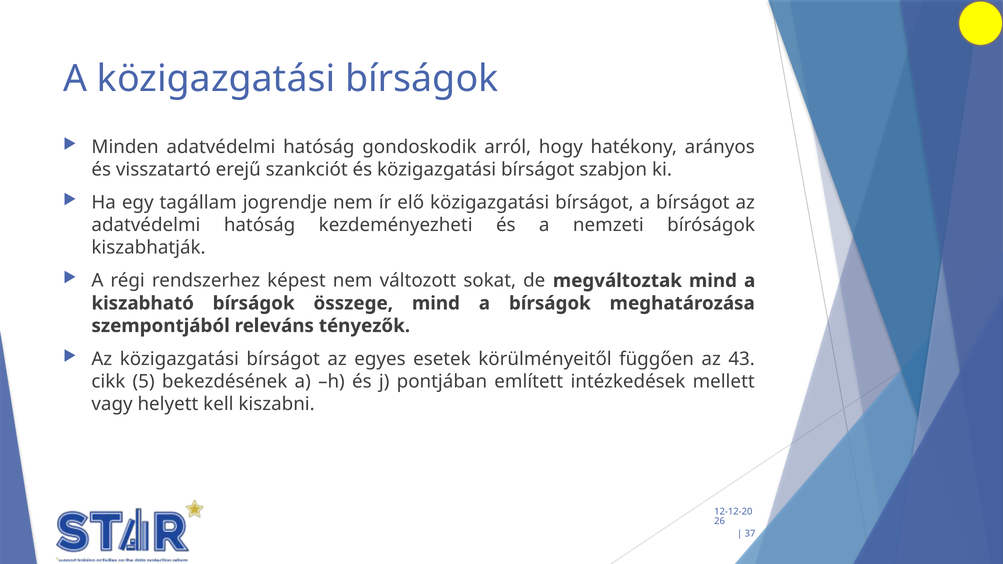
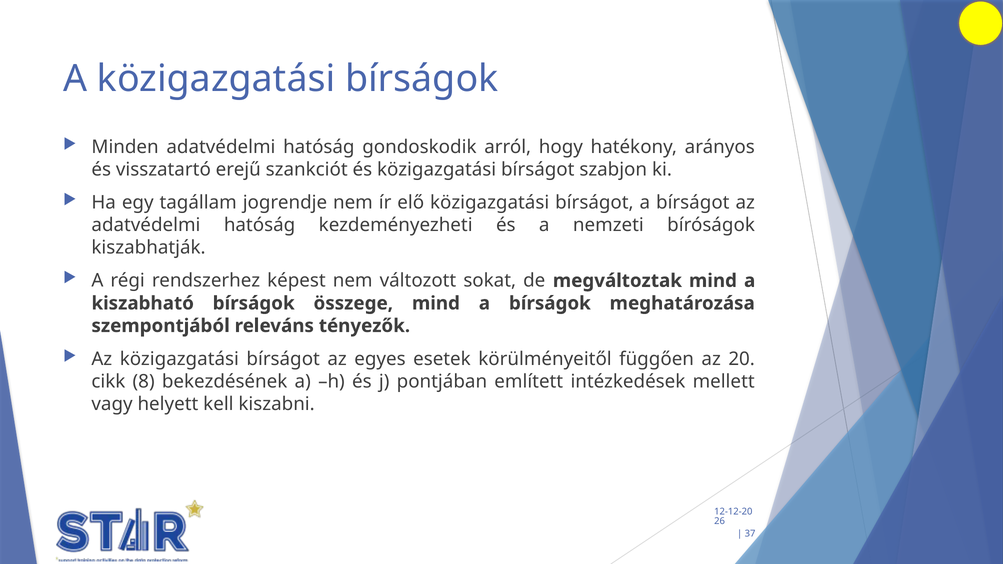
43: 43 -> 20
5: 5 -> 8
